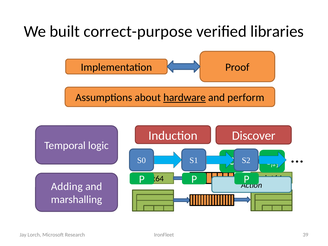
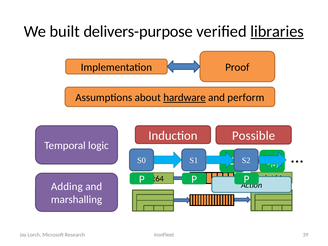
correct-purpose: correct-purpose -> delivers-purpose
libraries underline: none -> present
Discover: Discover -> Possible
